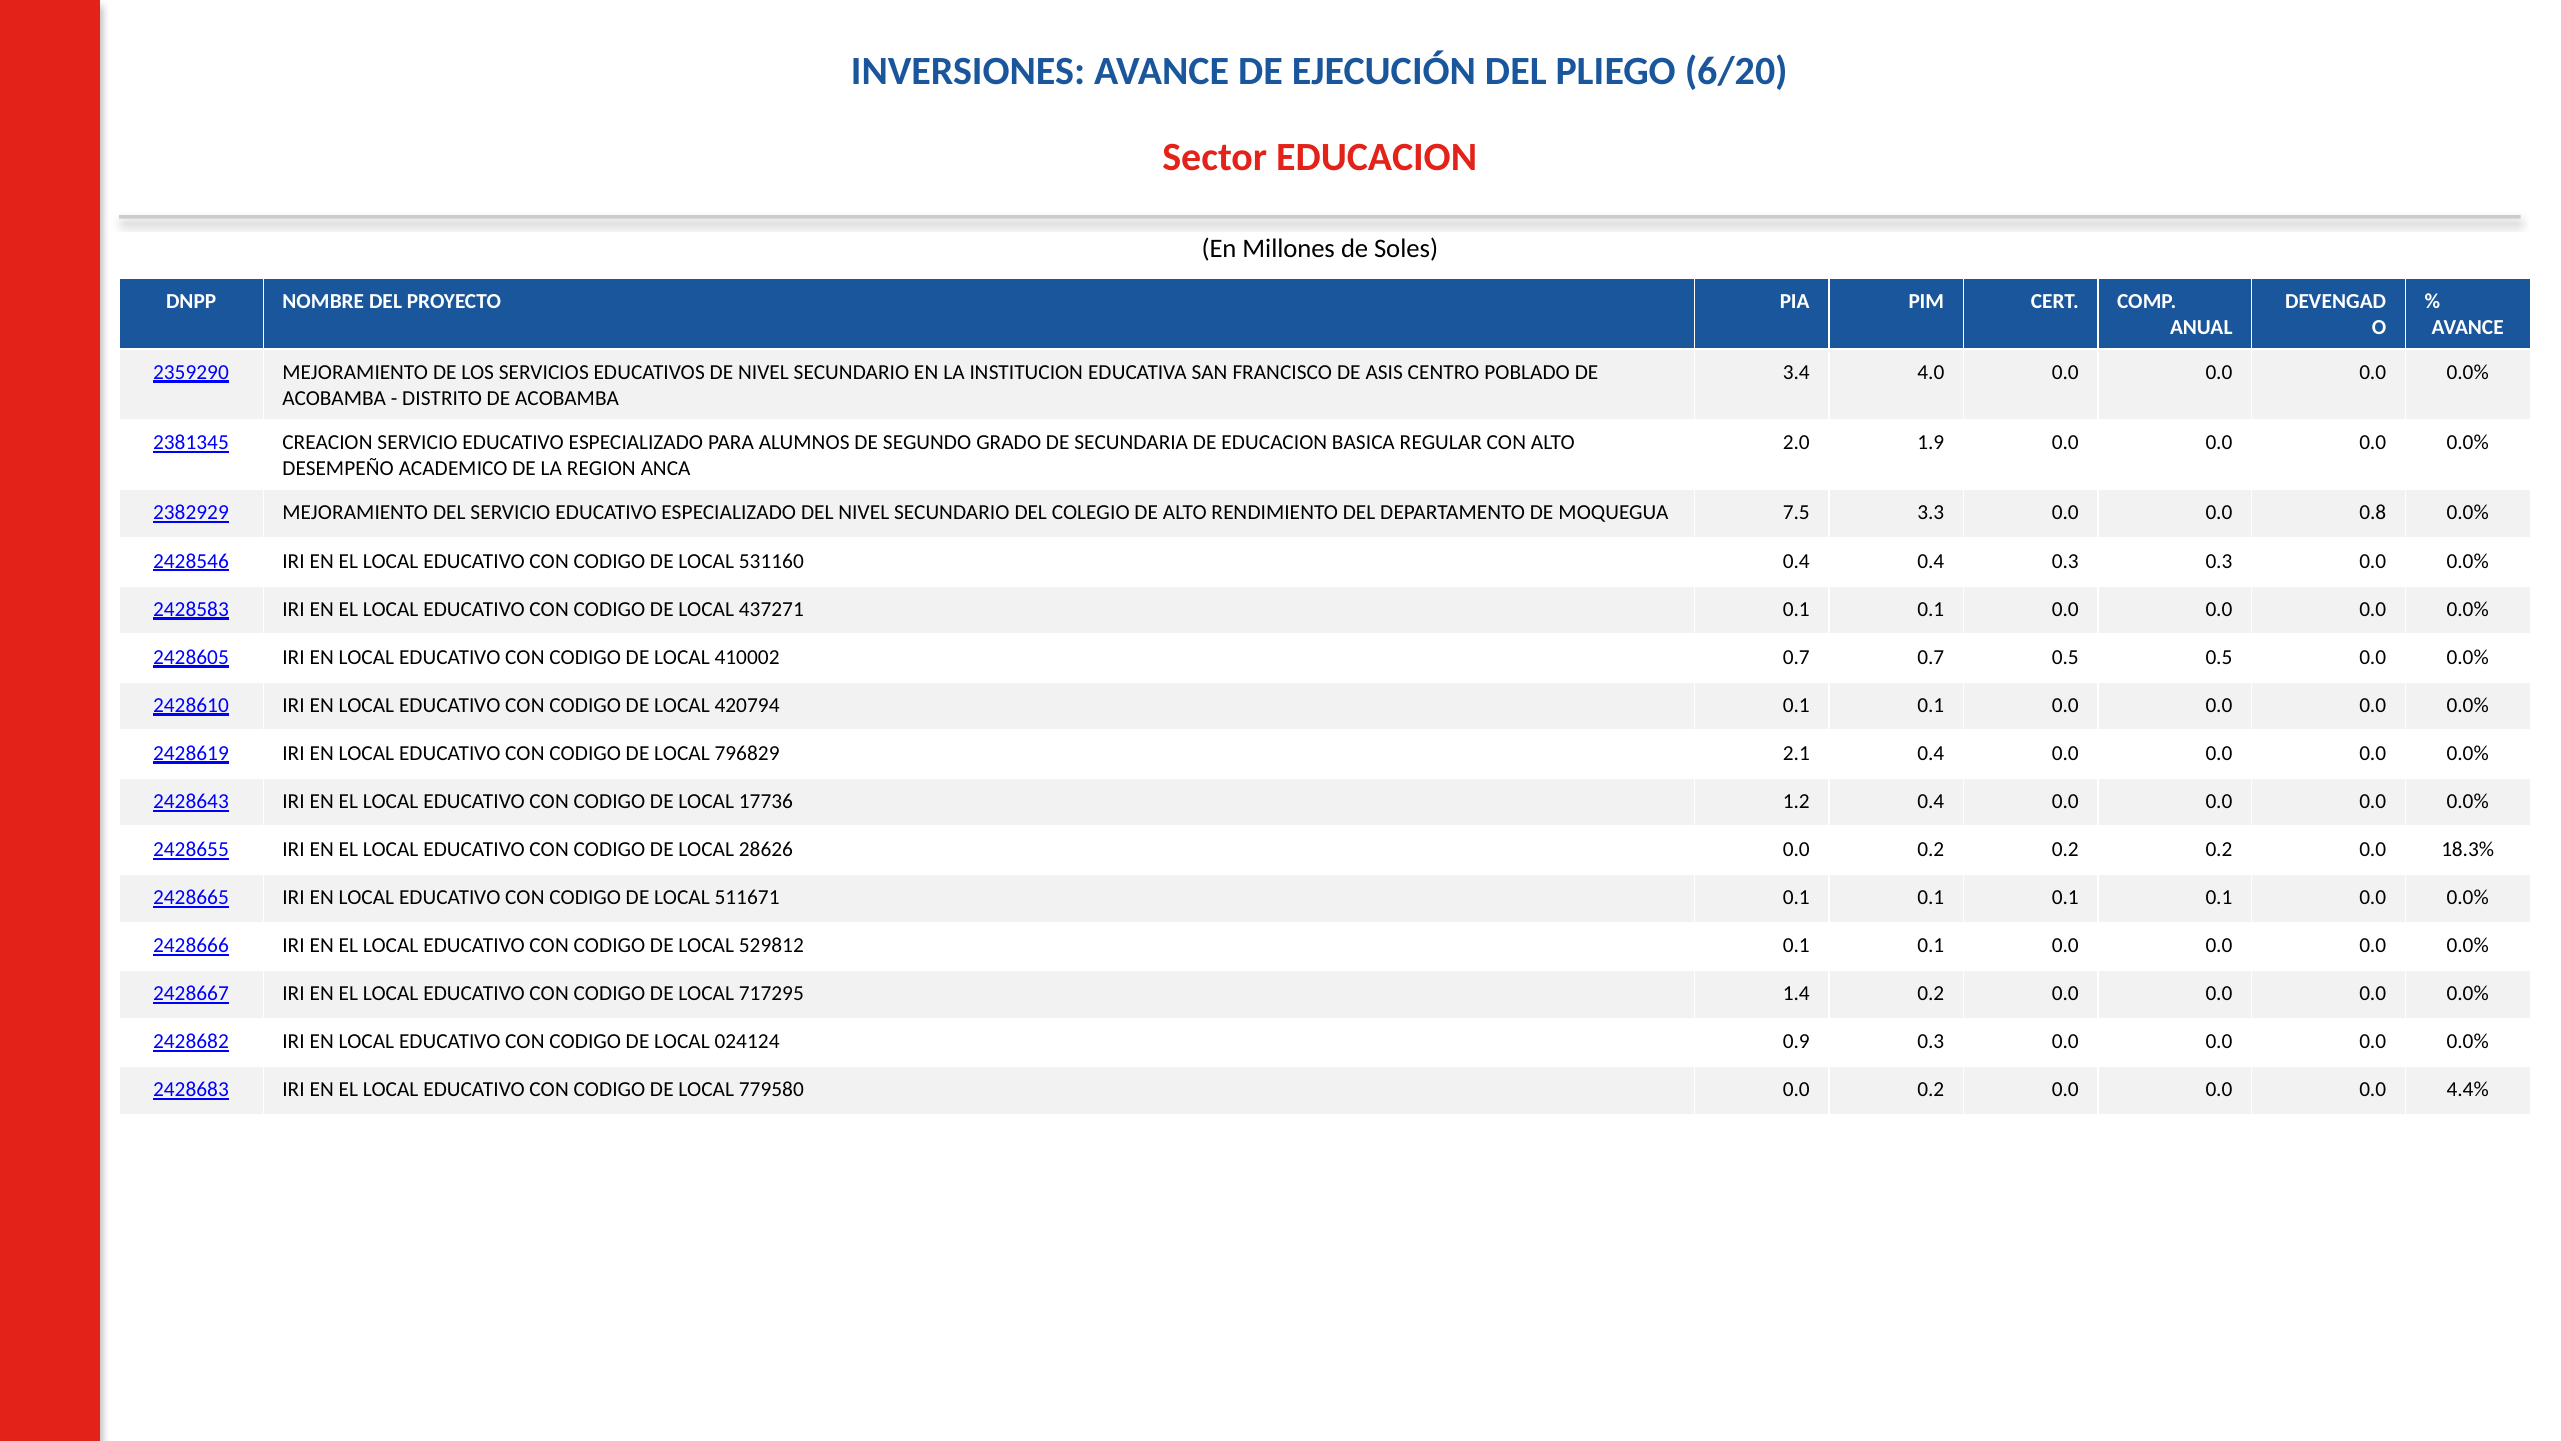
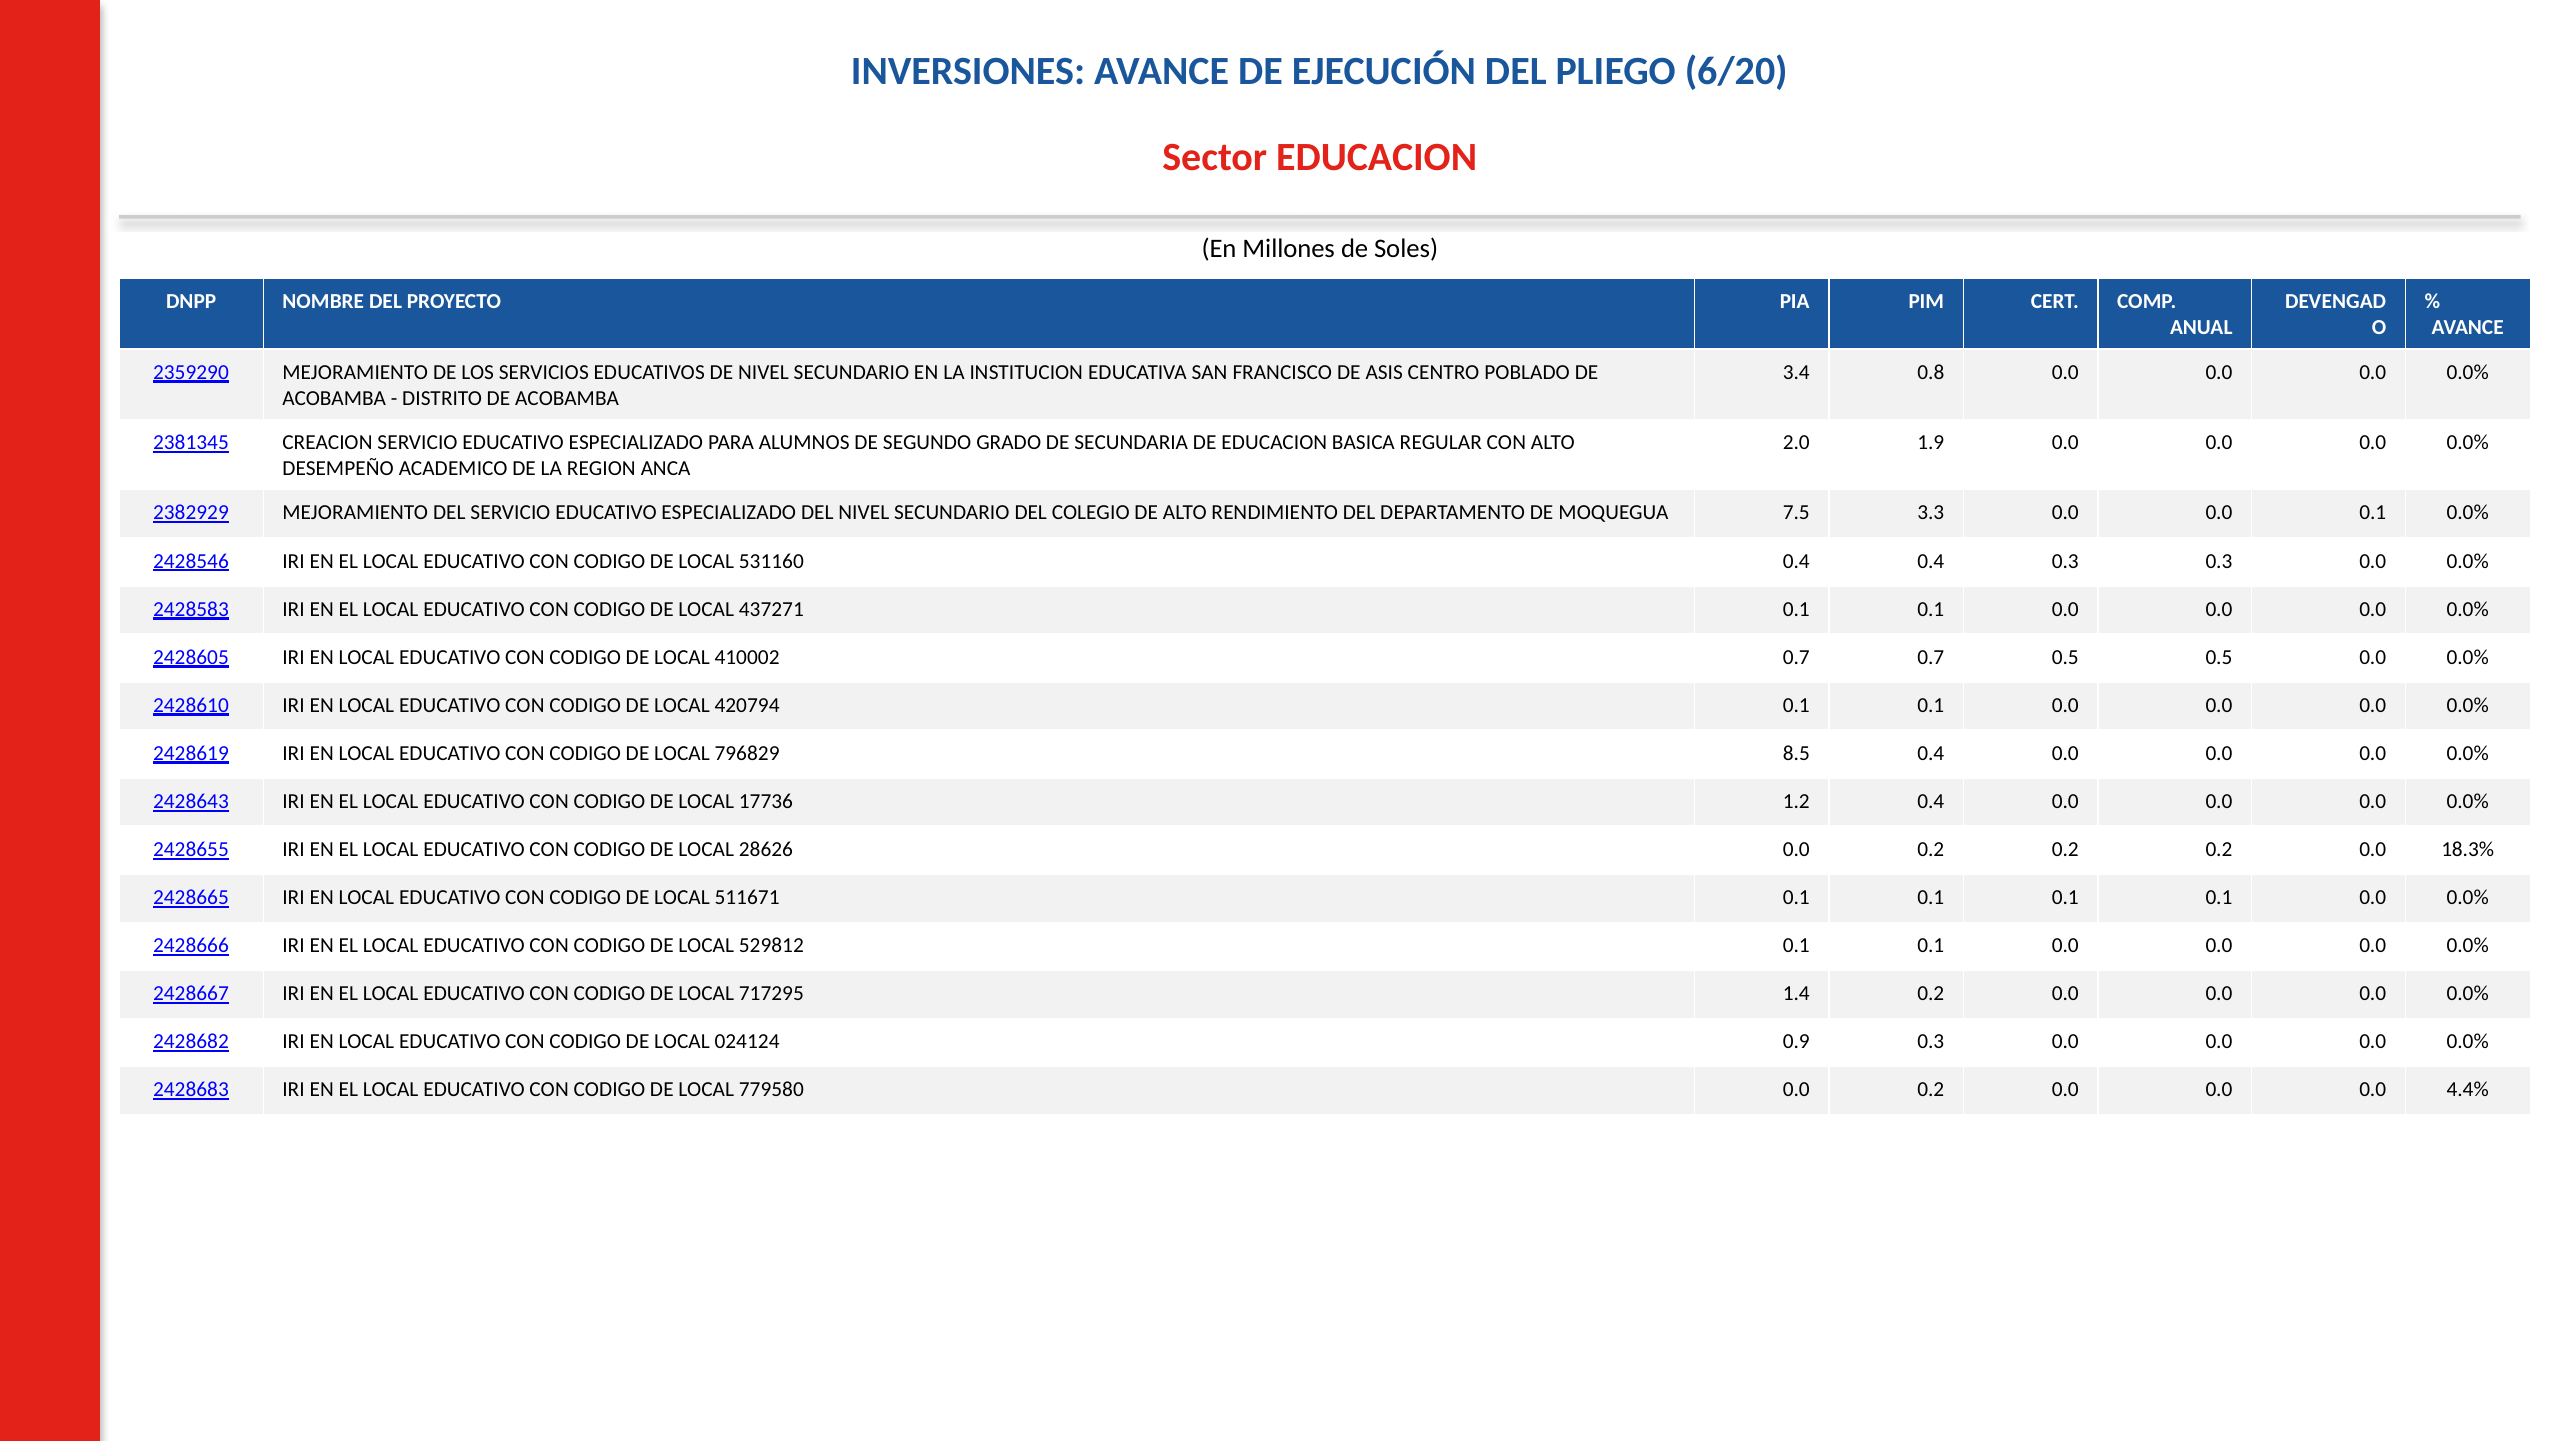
4.0: 4.0 -> 0.8
0.0 0.8: 0.8 -> 0.1
2.1: 2.1 -> 8.5
